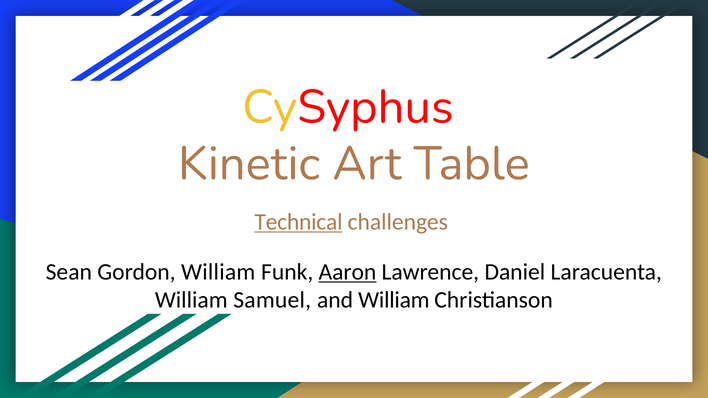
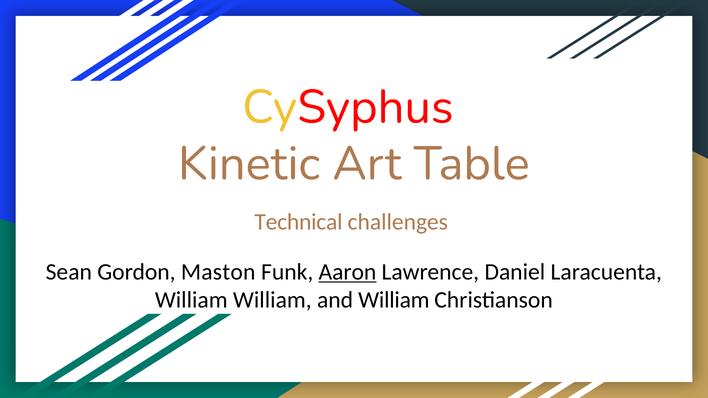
Technical underline: present -> none
Gordon William: William -> Maston
William Samuel: Samuel -> William
